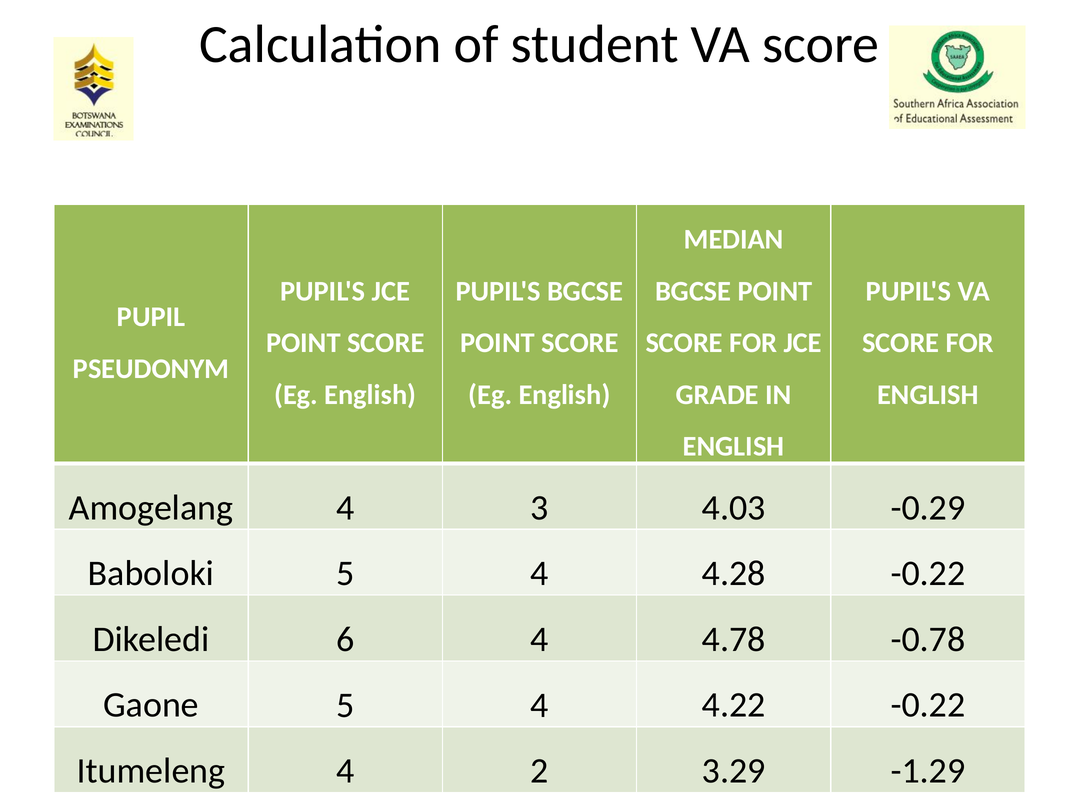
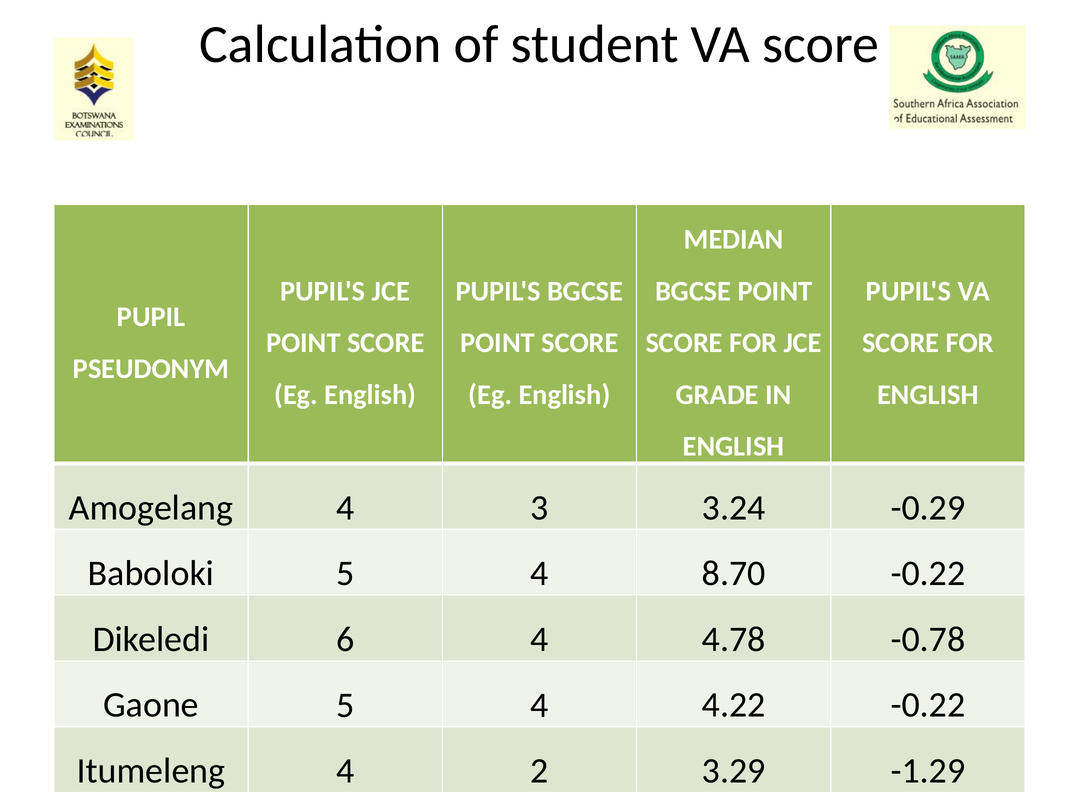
4.03: 4.03 -> 3.24
4.28: 4.28 -> 8.70
